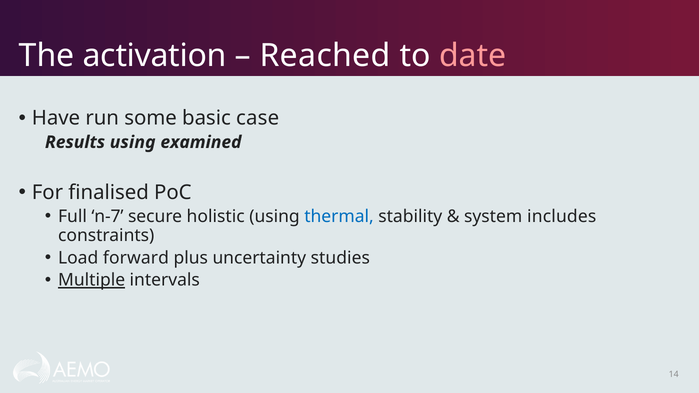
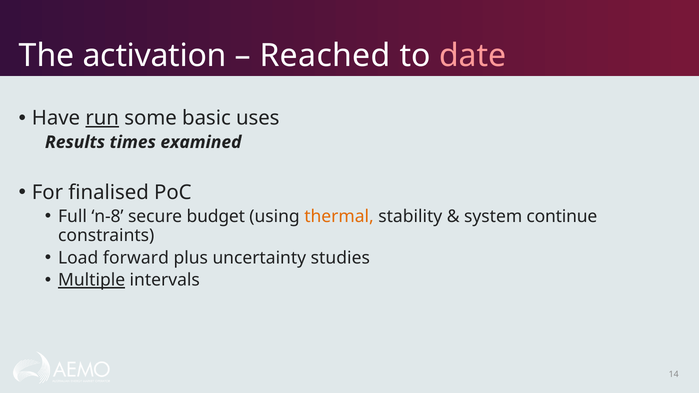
run underline: none -> present
case: case -> uses
Results using: using -> times
n-7: n-7 -> n-8
holistic: holistic -> budget
thermal colour: blue -> orange
includes: includes -> continue
